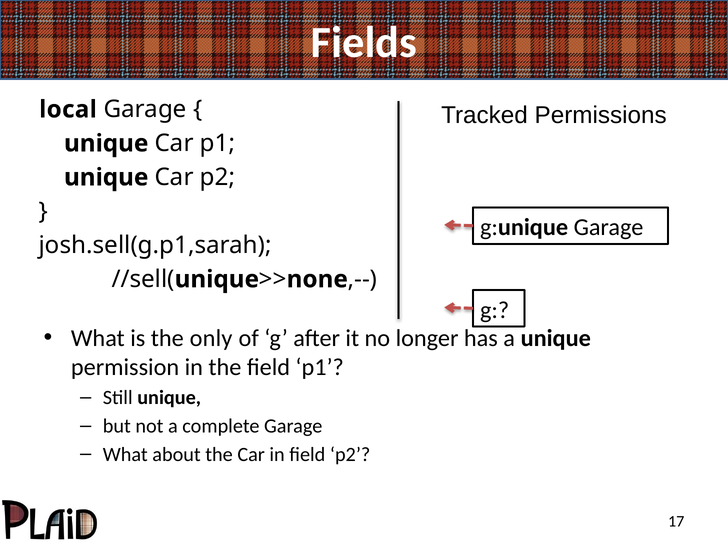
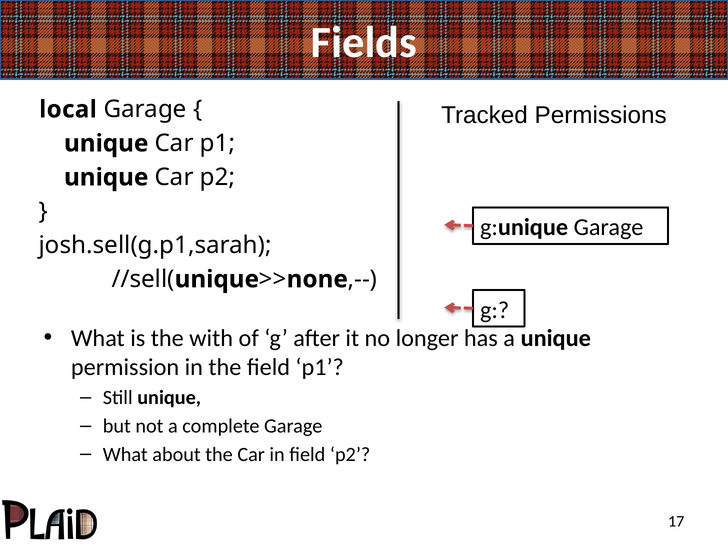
only: only -> with
